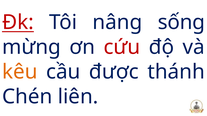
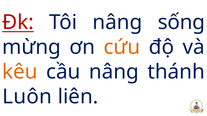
cứu colour: red -> orange
cầu được: được -> nâng
Chén: Chén -> Luôn
